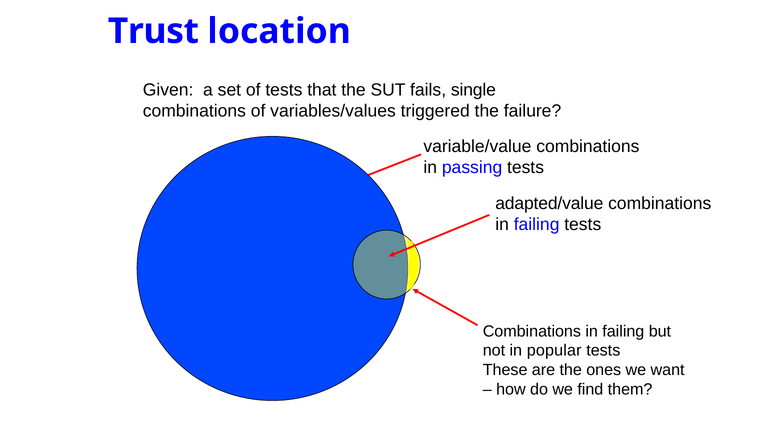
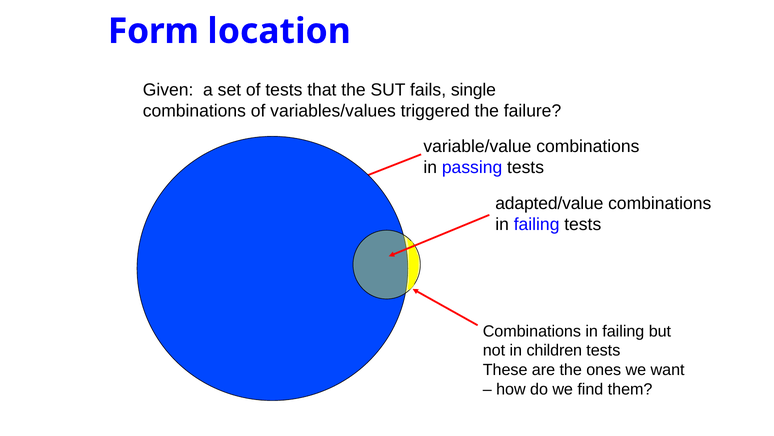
Trust: Trust -> Form
popular: popular -> children
